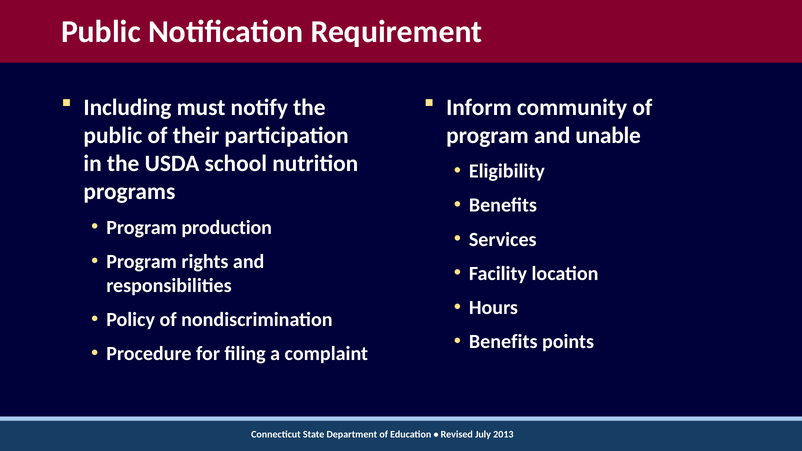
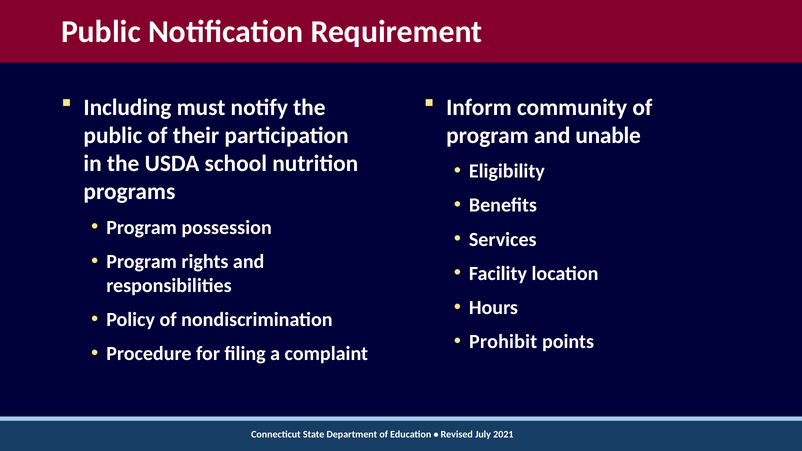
production: production -> possession
Benefits at (503, 342): Benefits -> Prohibit
2013: 2013 -> 2021
